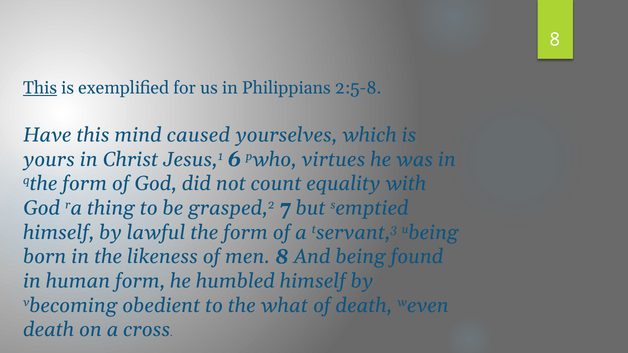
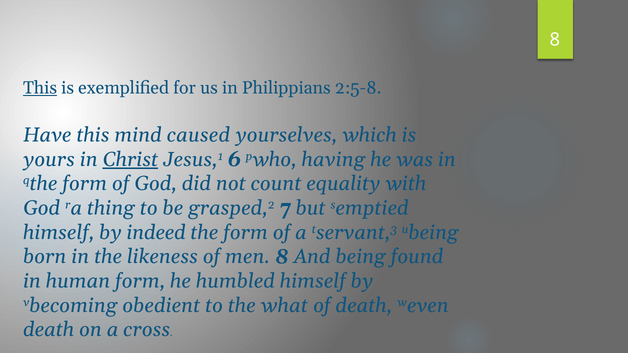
Christ underline: none -> present
virtues: virtues -> having
lawful: lawful -> indeed
